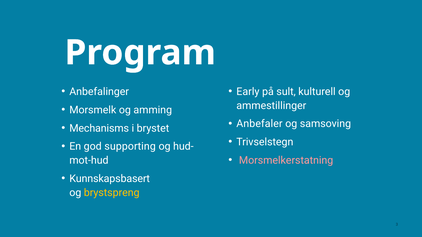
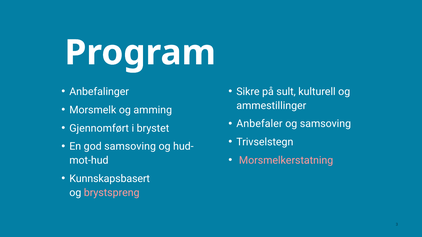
Early: Early -> Sikre
Mechanisms: Mechanisms -> Gjennomført
god supporting: supporting -> samsoving
brystspreng colour: yellow -> pink
